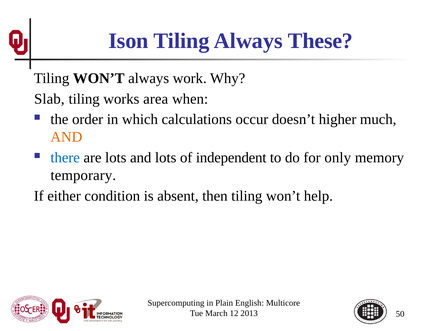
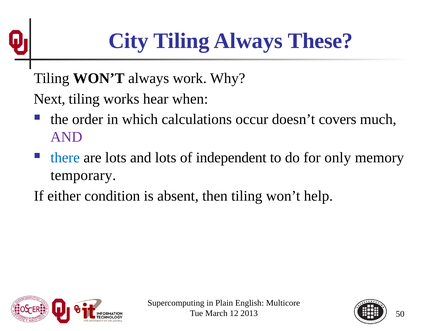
Ison: Ison -> City
Slab: Slab -> Next
area: area -> hear
higher: higher -> covers
AND at (66, 137) colour: orange -> purple
